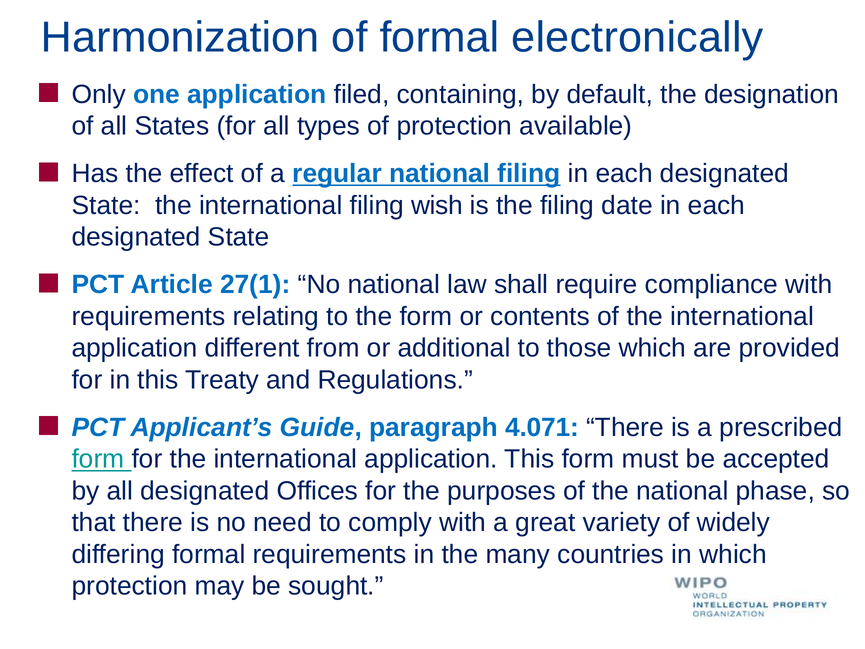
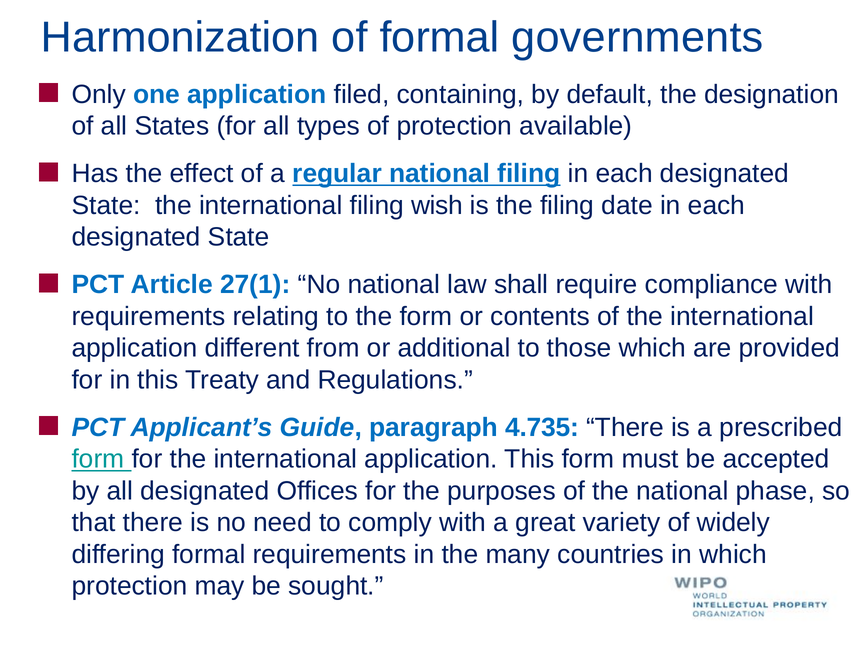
electronically: electronically -> governments
4.071: 4.071 -> 4.735
